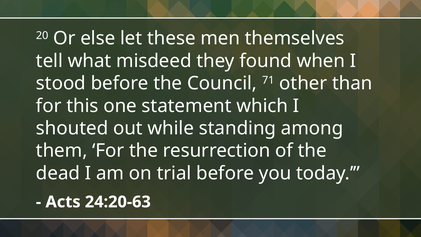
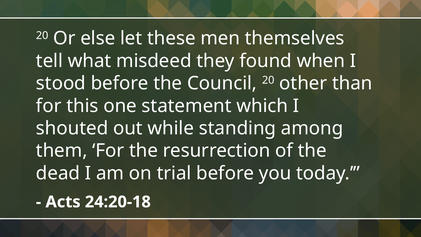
Council 71: 71 -> 20
24:20-63: 24:20-63 -> 24:20-18
